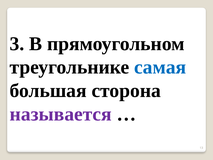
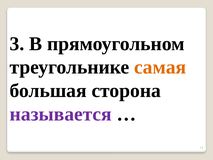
самая colour: blue -> orange
